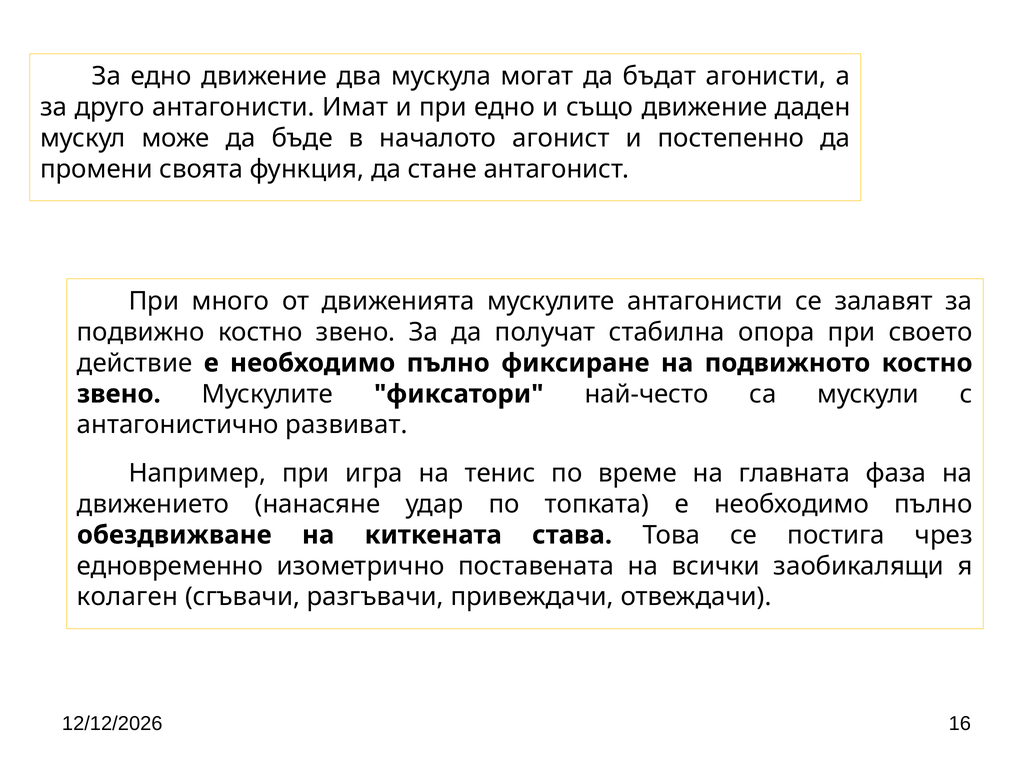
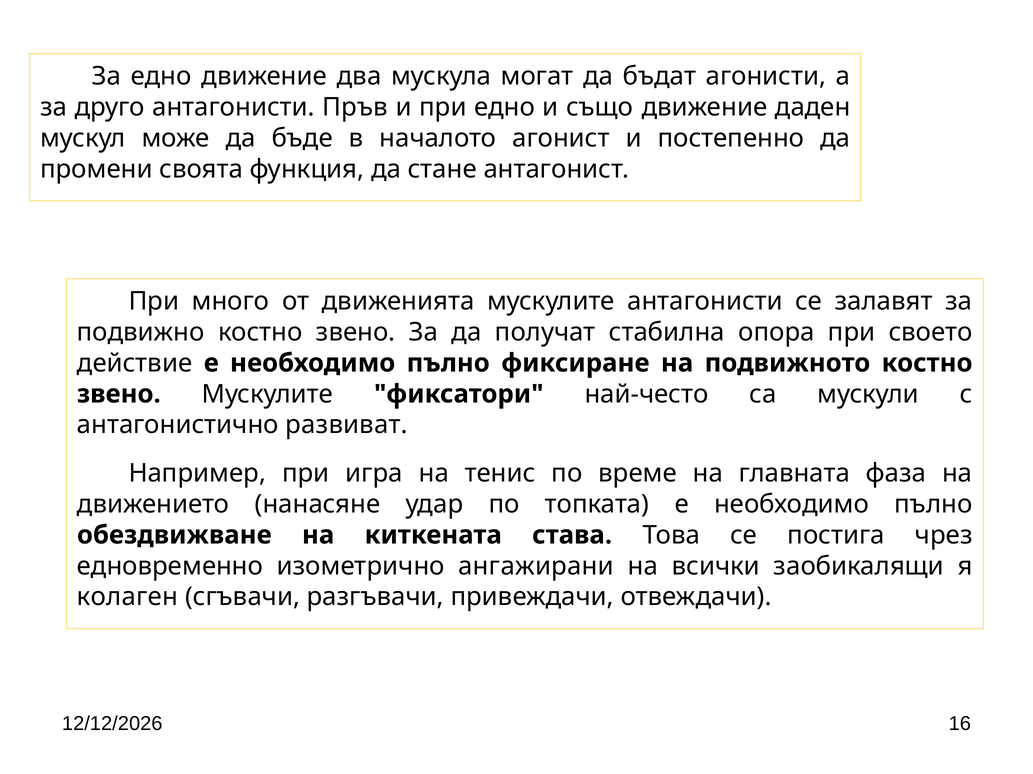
Имат: Имат -> Пръв
поставената: поставената -> ангажирани
